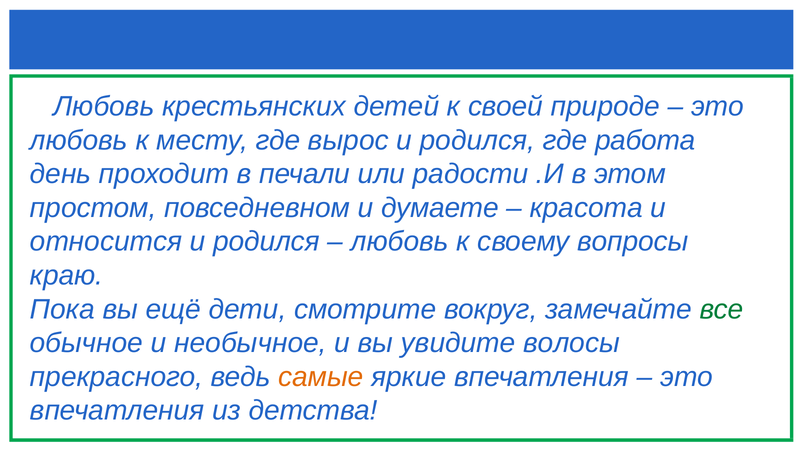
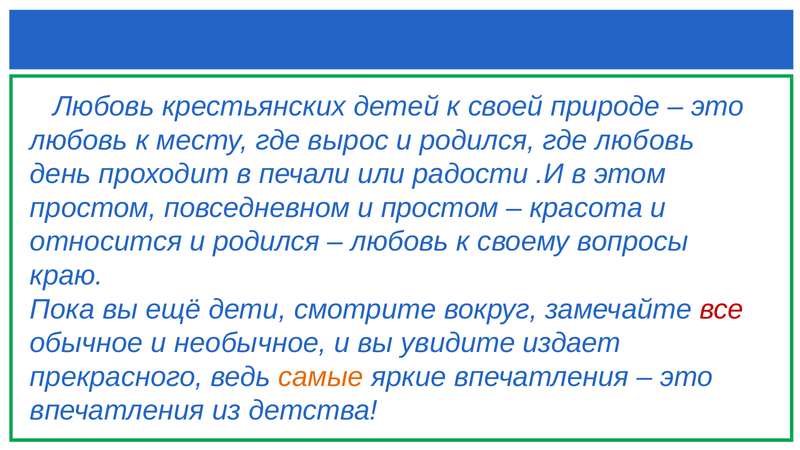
где работа: работа -> любовь
и думаете: думаете -> простом
все colour: green -> red
волосы: волосы -> издает
